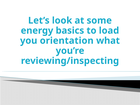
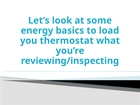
orientation: orientation -> thermostat
